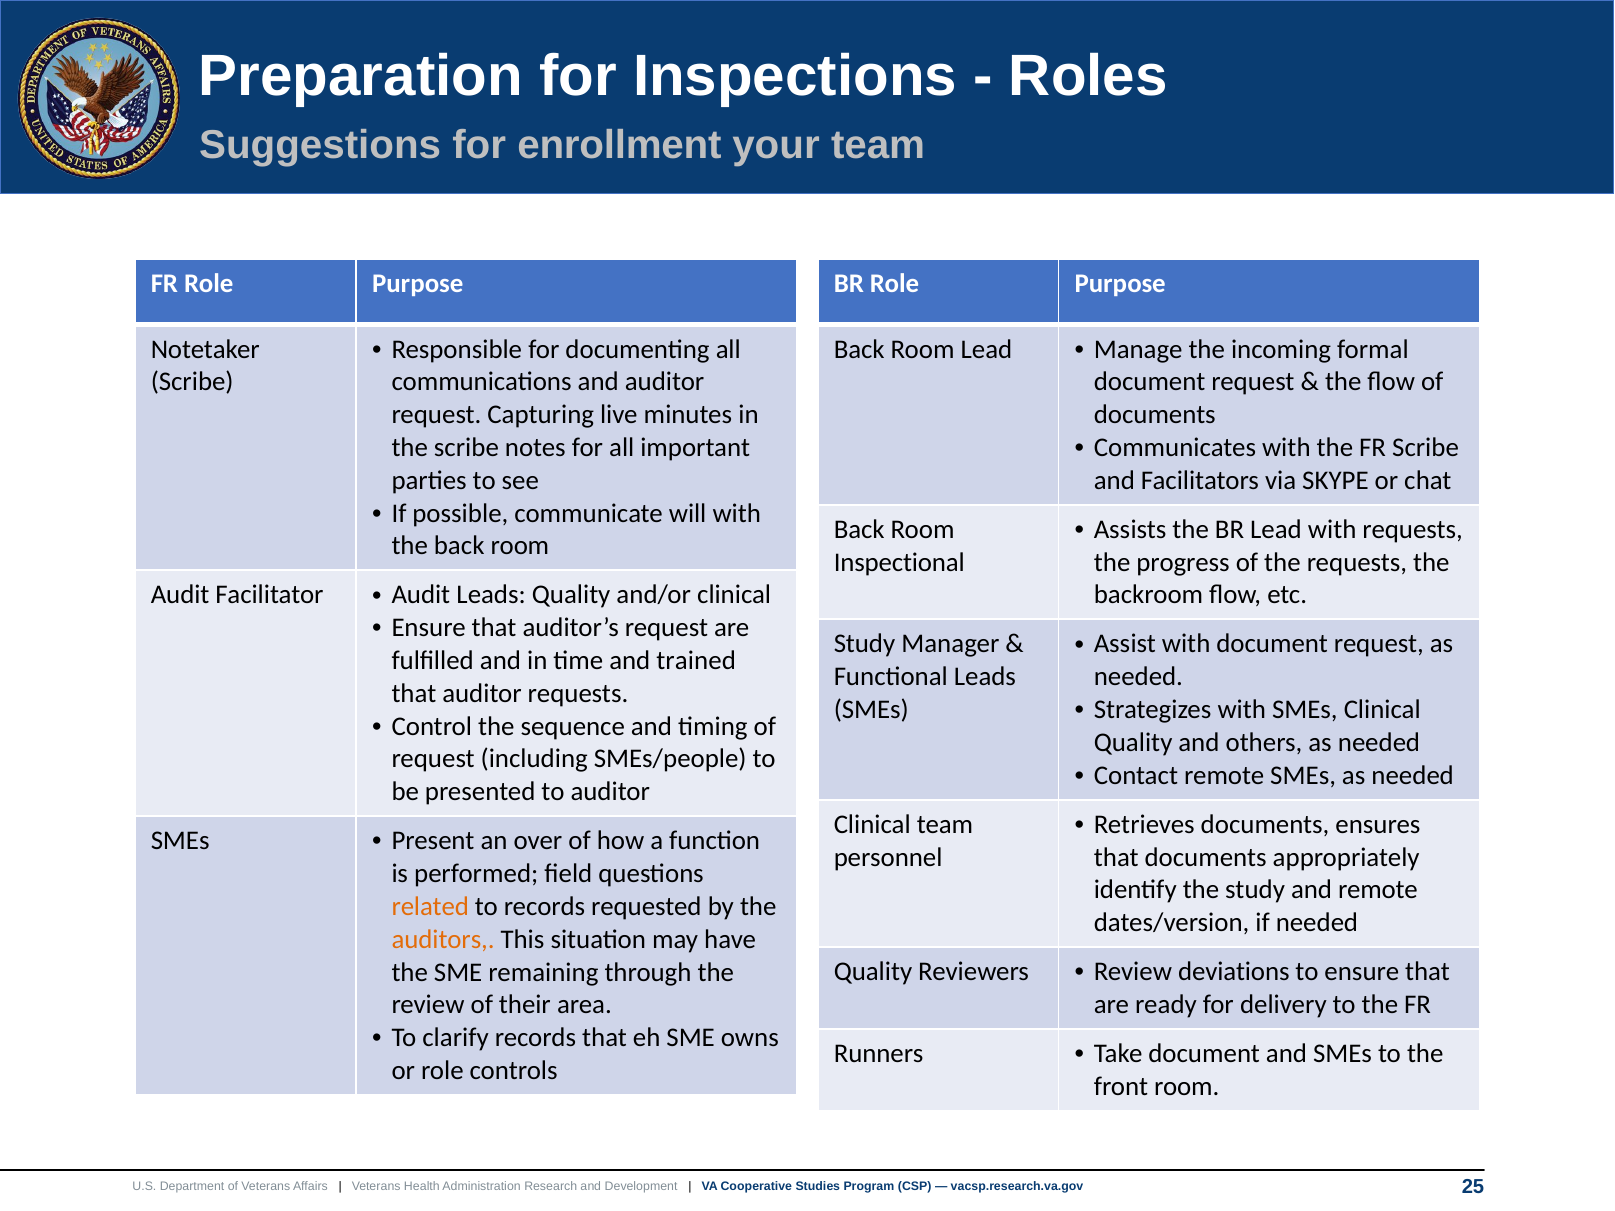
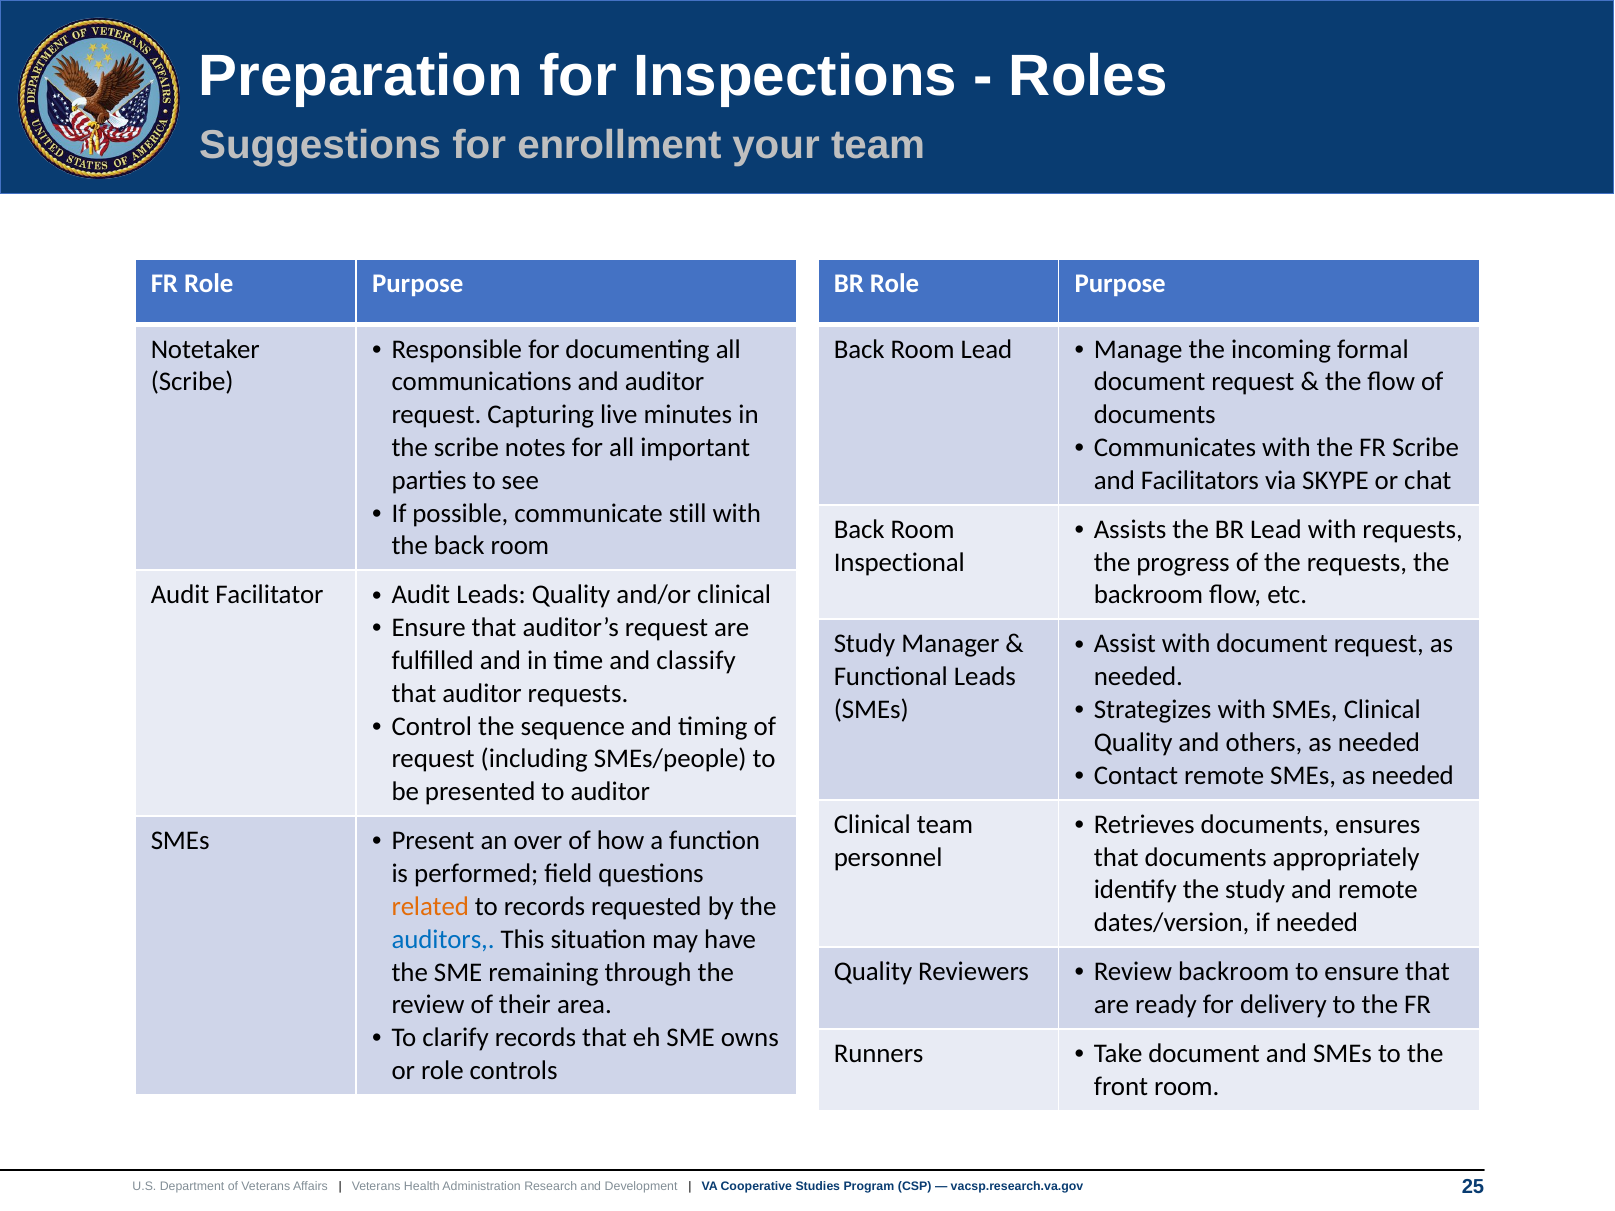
will: will -> still
trained: trained -> classify
auditors colour: orange -> blue
Review deviations: deviations -> backroom
